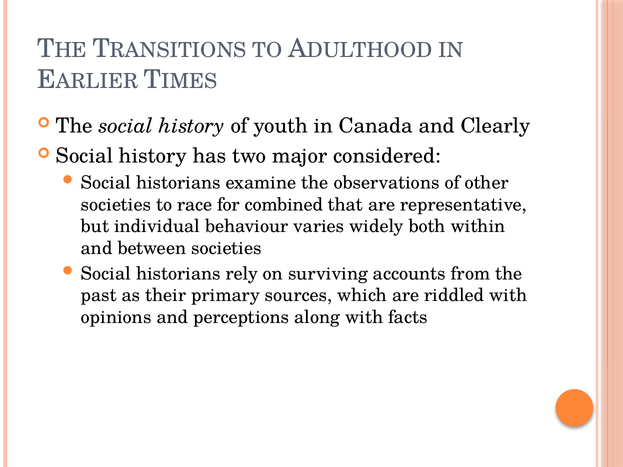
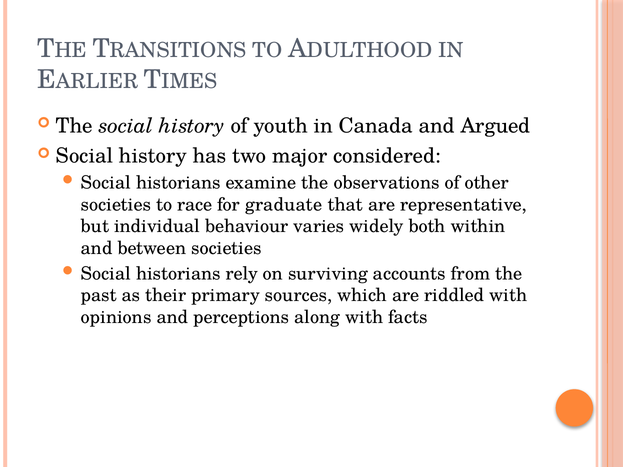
Clearly: Clearly -> Argued
combined: combined -> graduate
